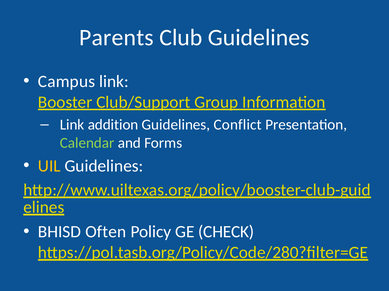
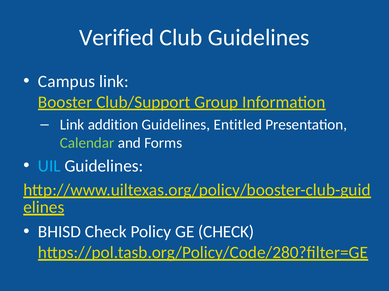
Parents: Parents -> Verified
Conflict: Conflict -> Entitled
UIL colour: yellow -> light blue
BHISD Often: Often -> Check
